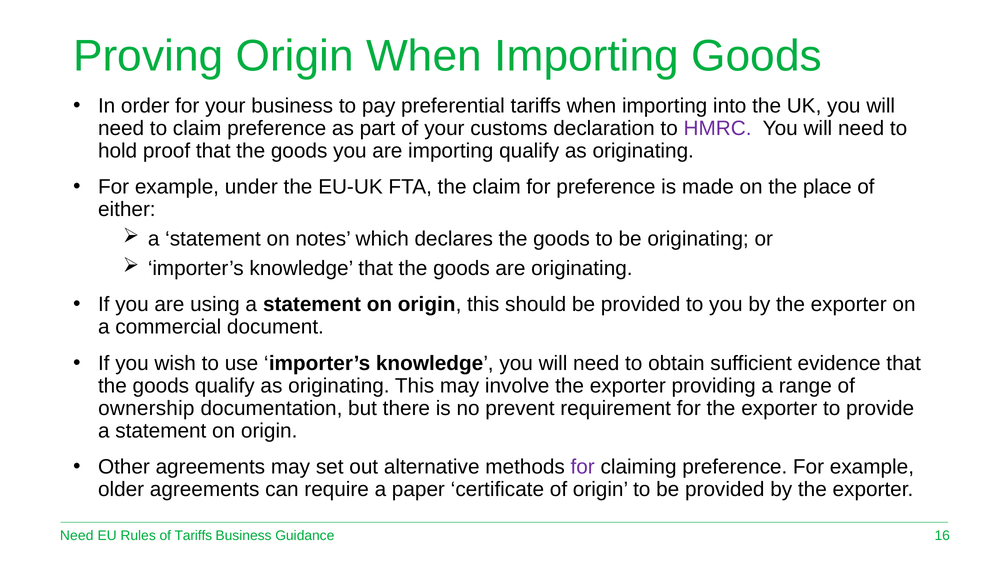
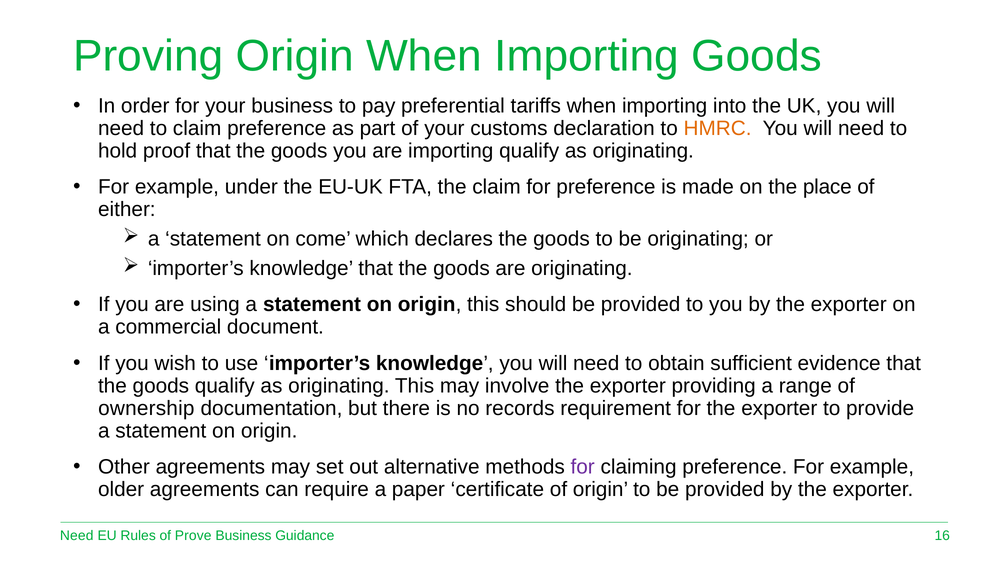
HMRC colour: purple -> orange
notes: notes -> come
prevent: prevent -> records
of Tariffs: Tariffs -> Prove
